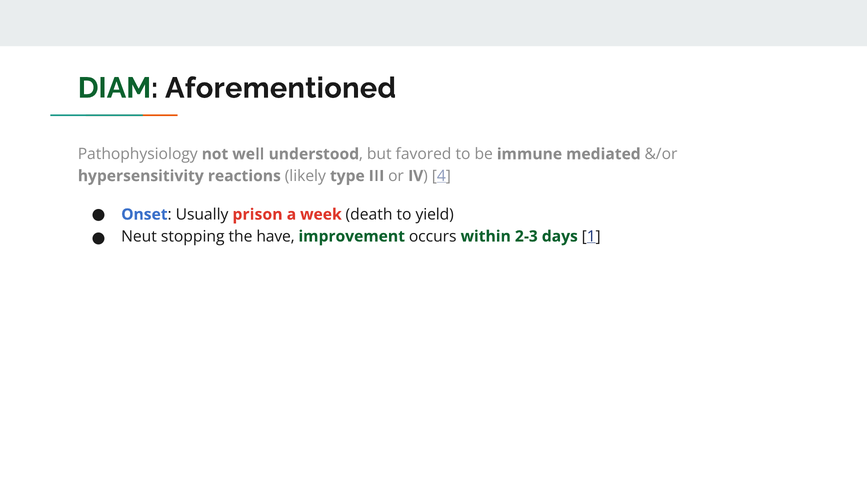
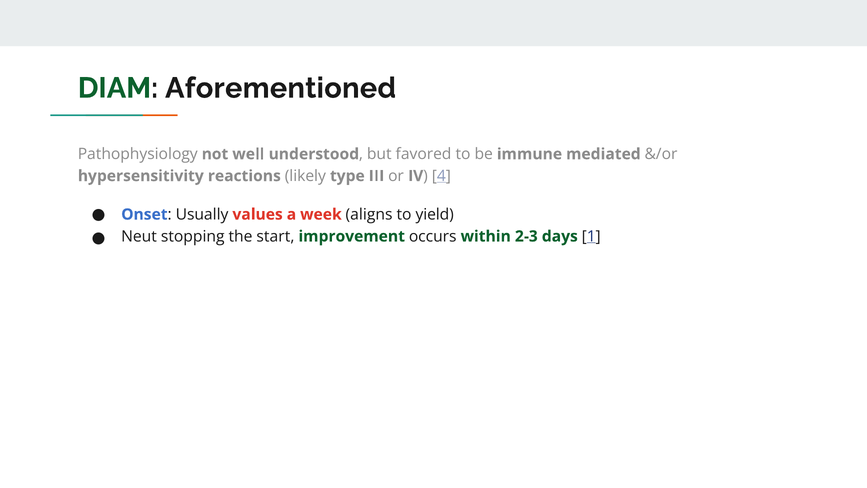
prison: prison -> values
death: death -> aligns
have: have -> start
